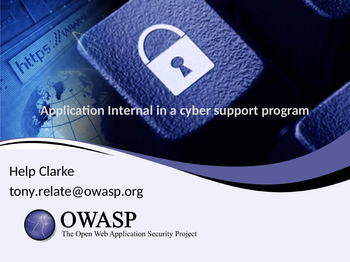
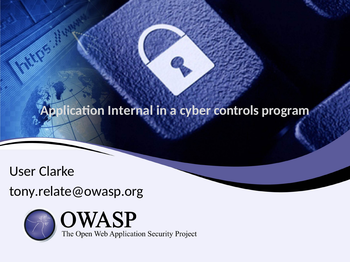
support: support -> controls
Help: Help -> User
